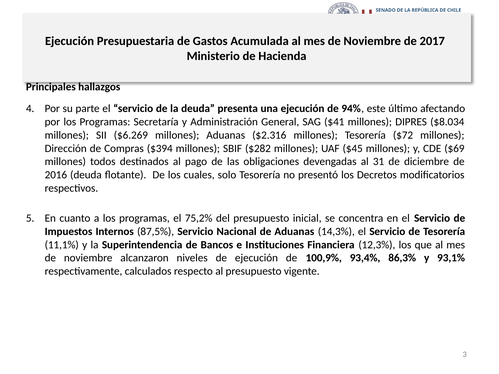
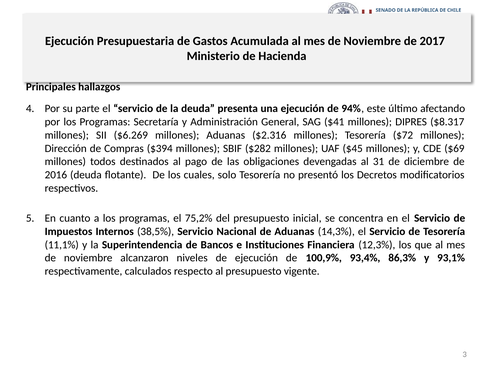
$8.034: $8.034 -> $8.317
87,5%: 87,5% -> 38,5%
